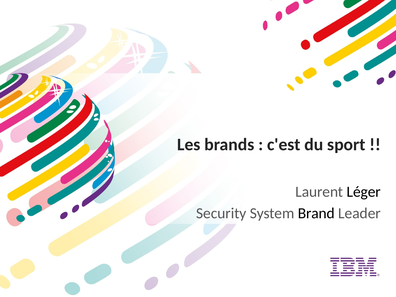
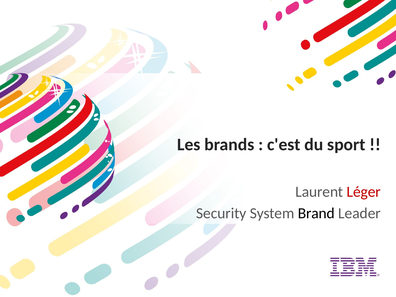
Léger colour: black -> red
